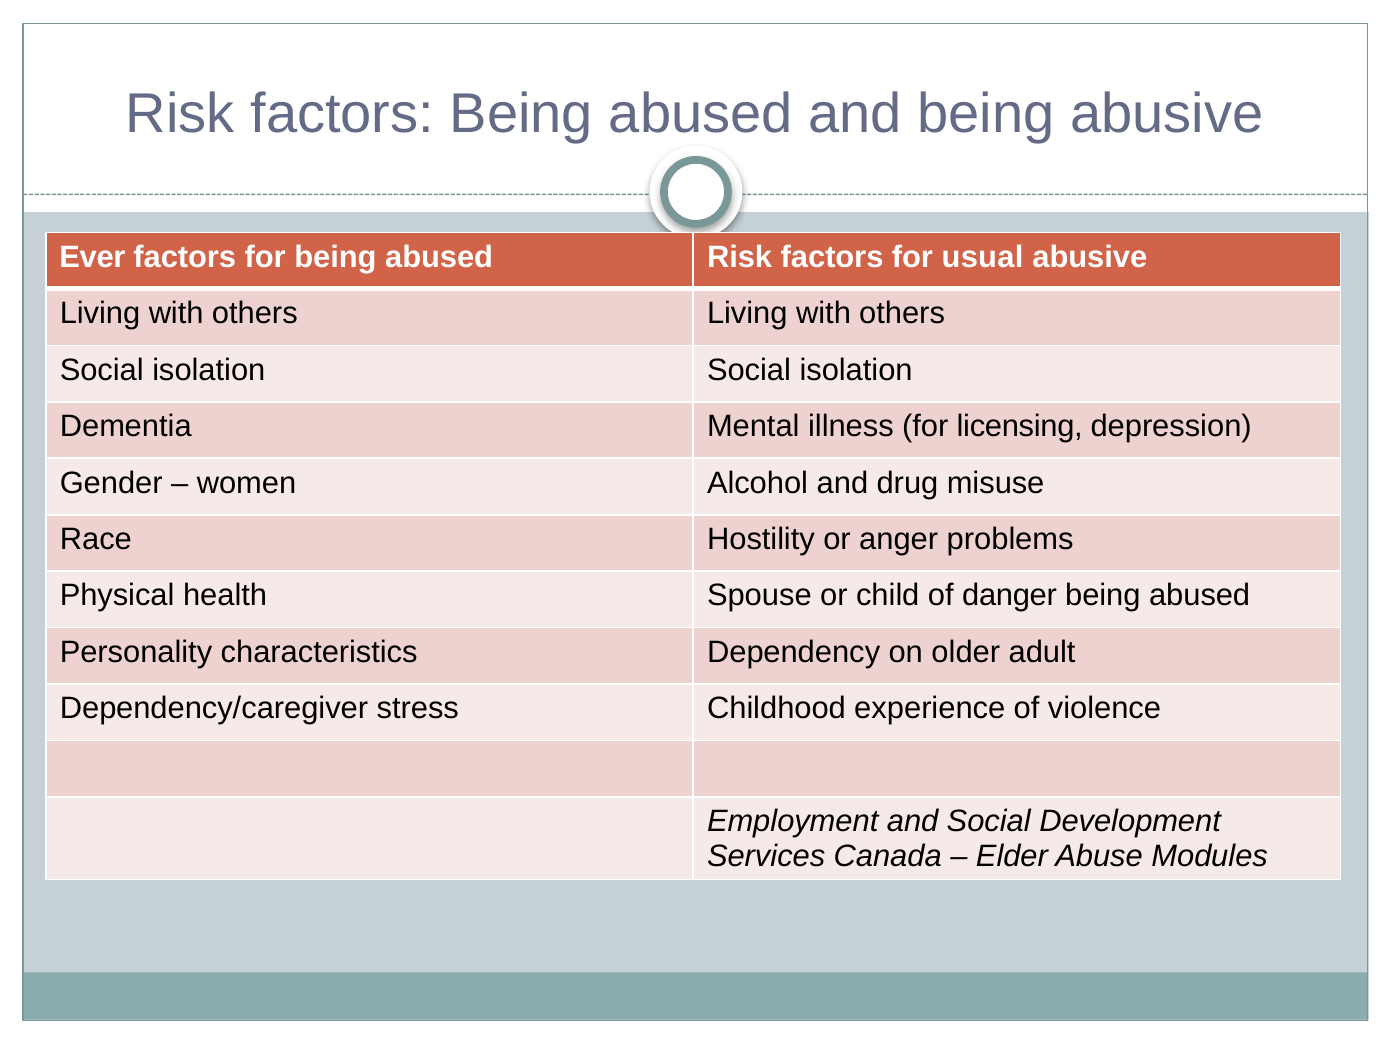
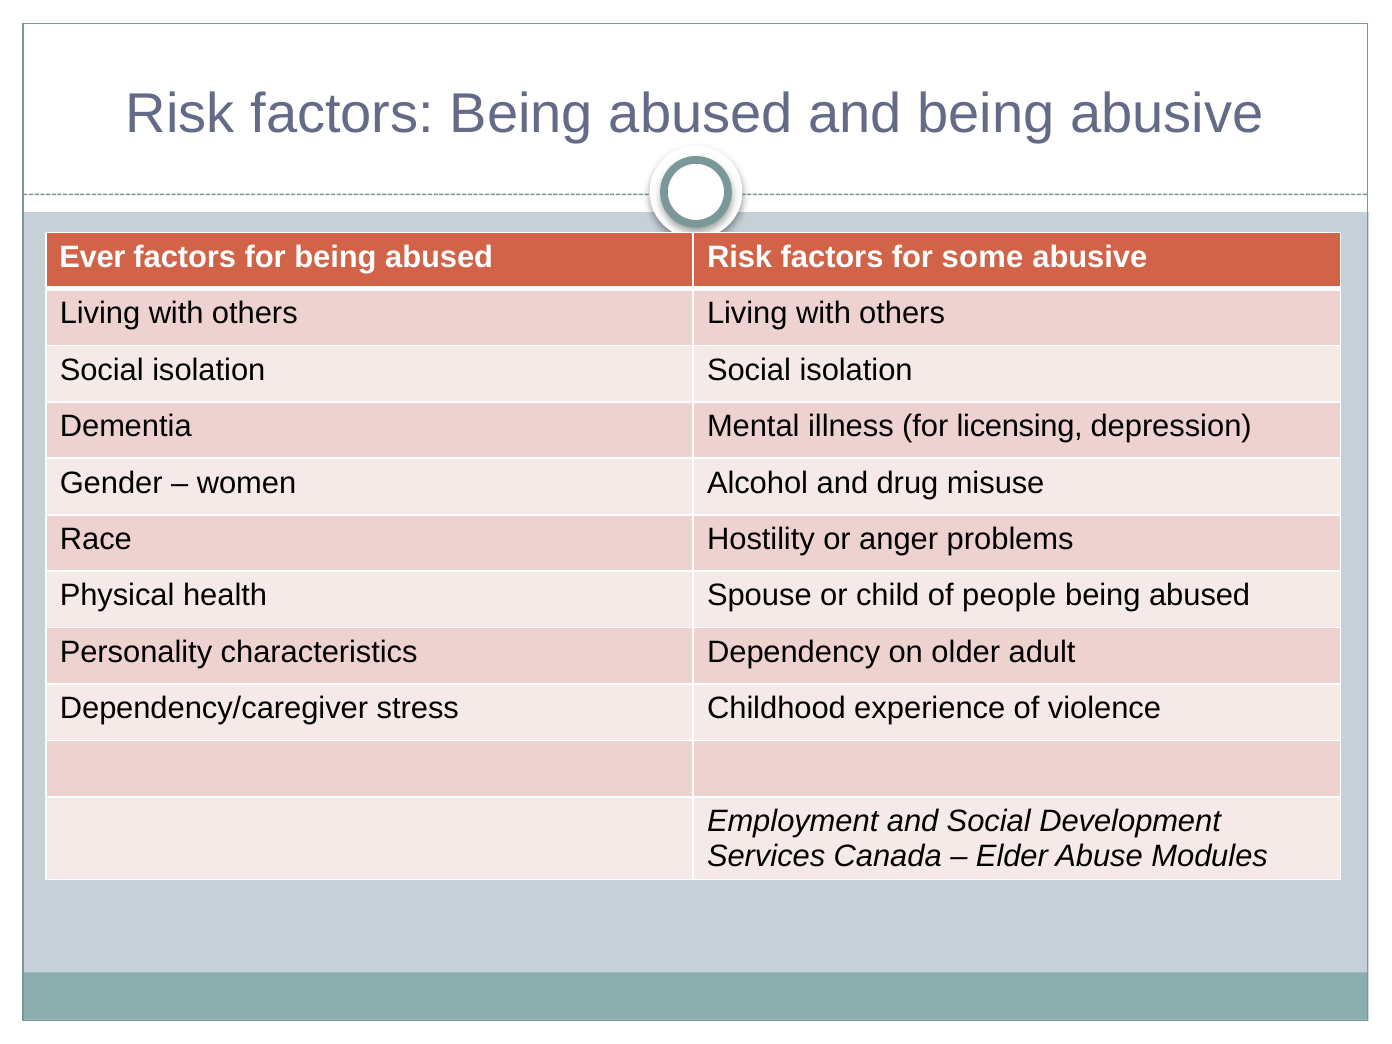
usual: usual -> some
danger: danger -> people
